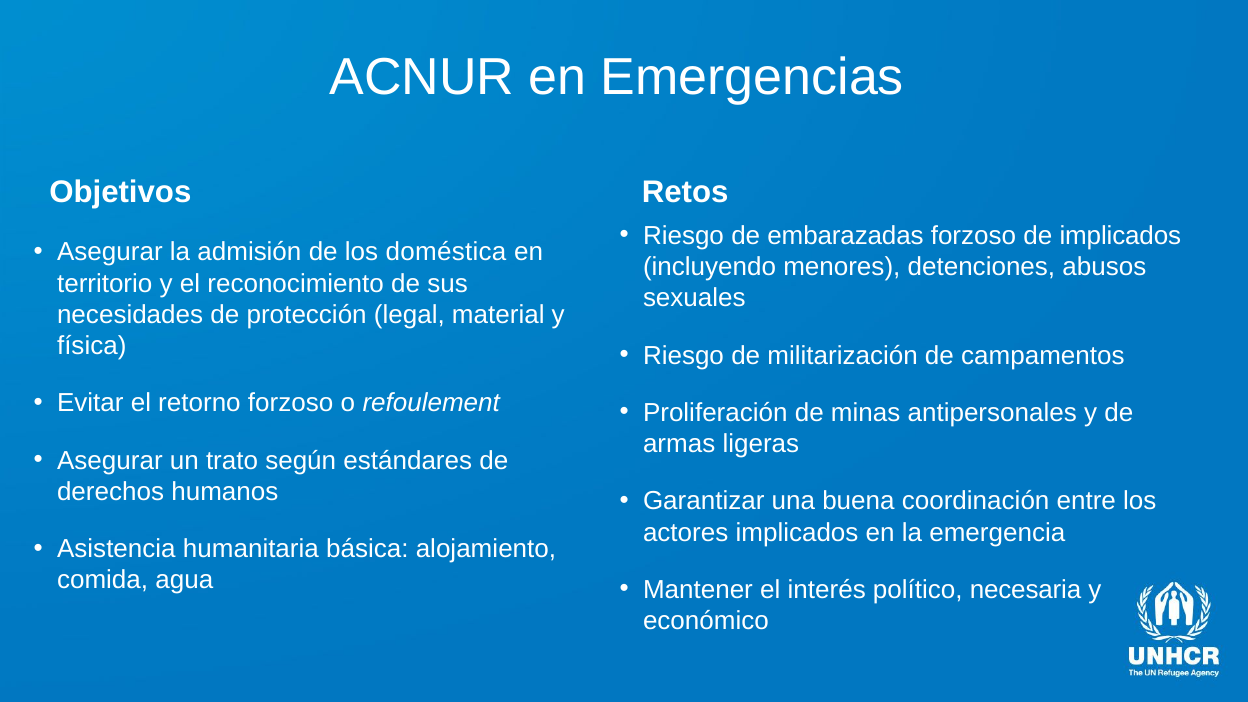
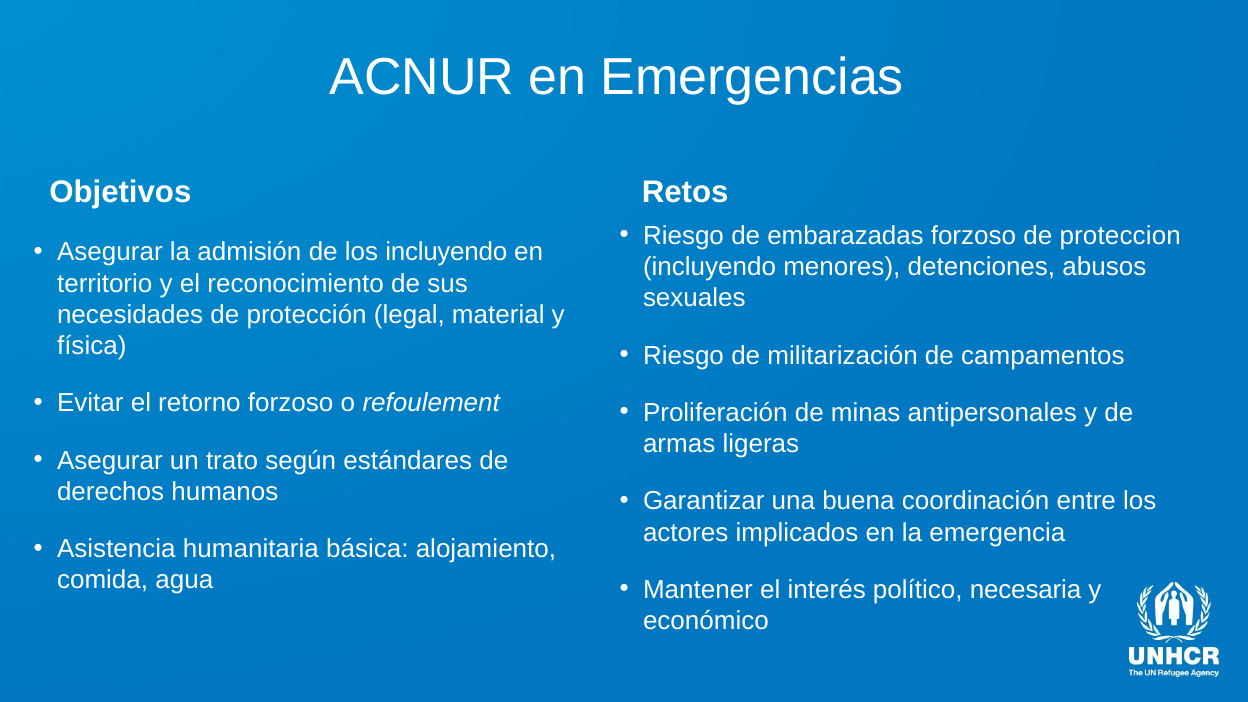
de implicados: implicados -> proteccion
los doméstica: doméstica -> incluyendo
